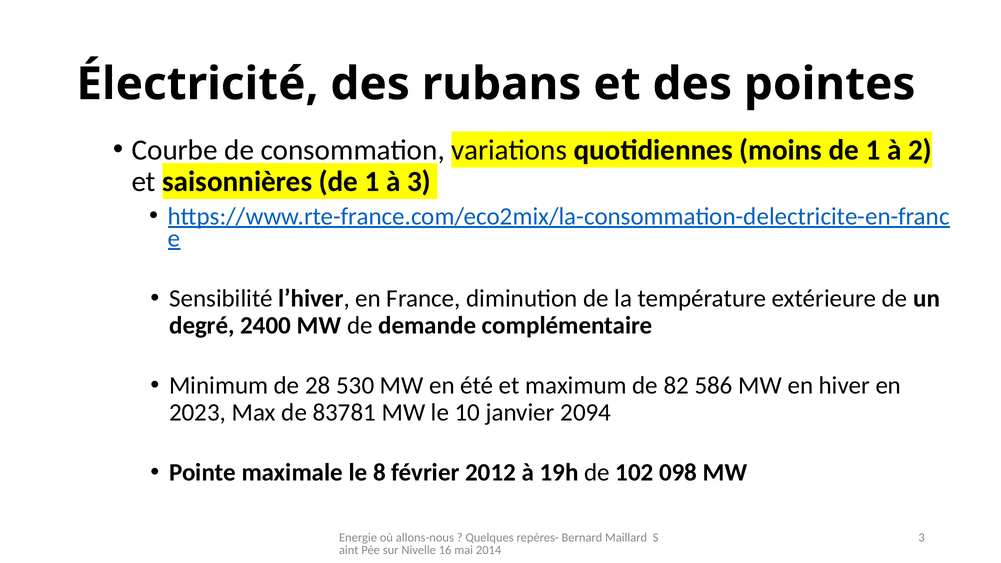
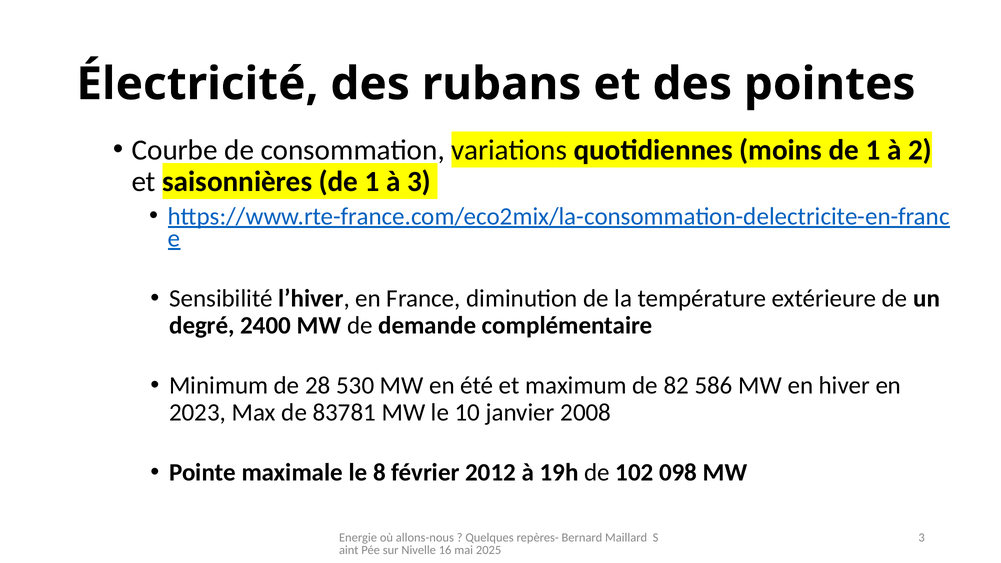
2094: 2094 -> 2008
2014: 2014 -> 2025
